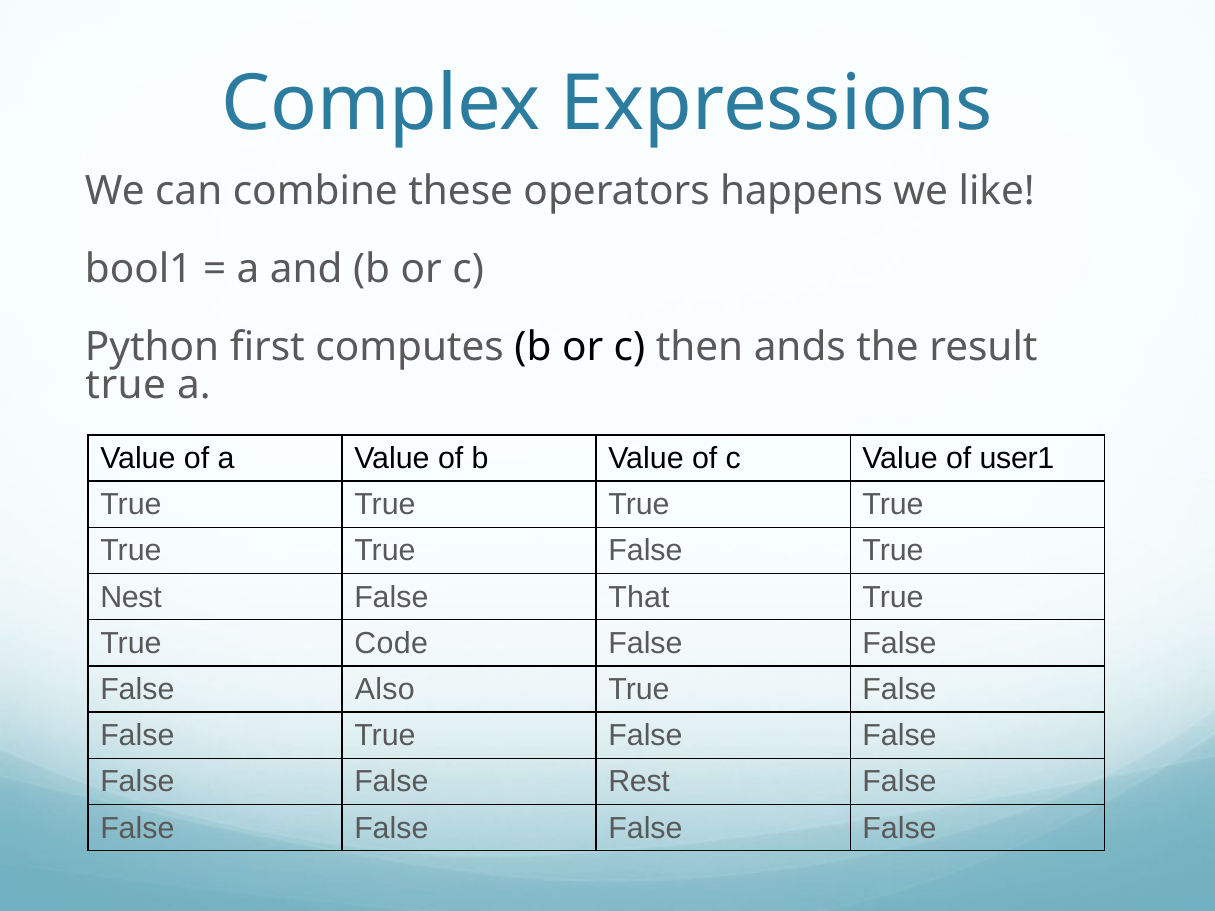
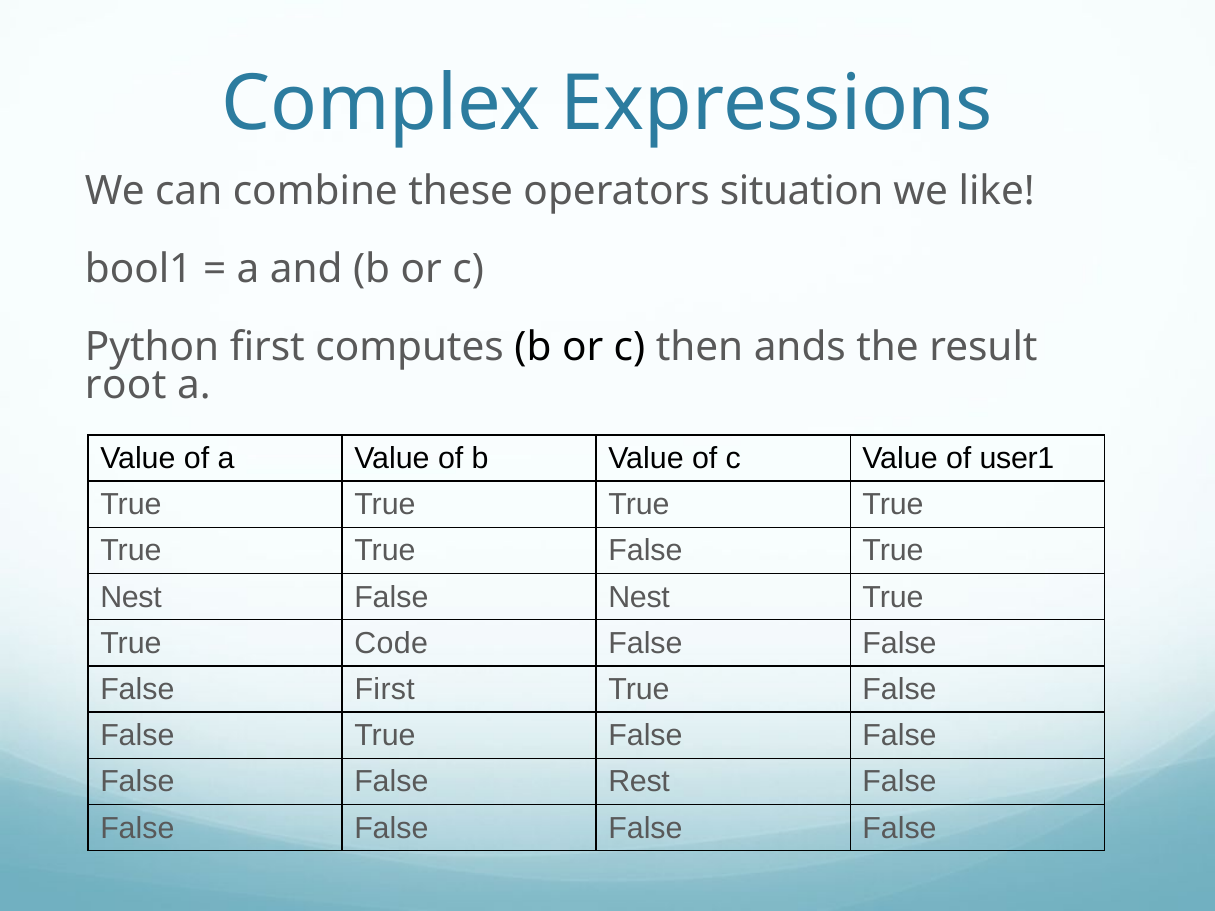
happens: happens -> situation
true at (126, 386): true -> root
False That: That -> Nest
False Also: Also -> First
